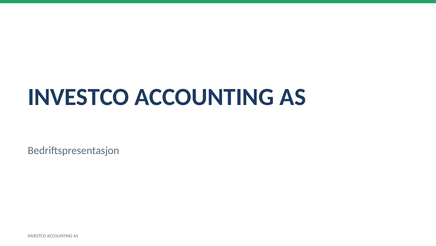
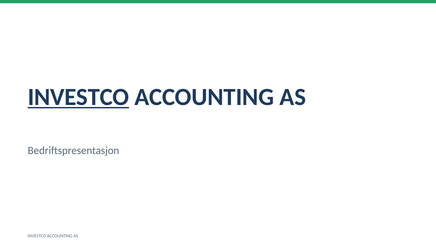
INVESTCO at (78, 97) underline: none -> present
